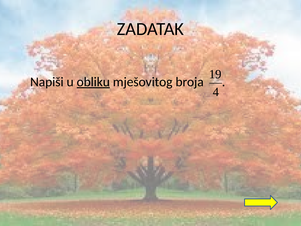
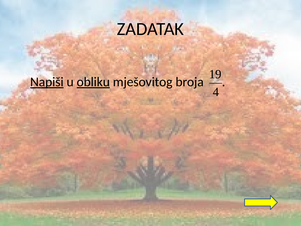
Napiši underline: none -> present
